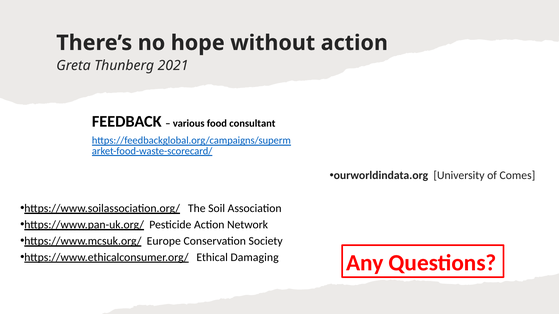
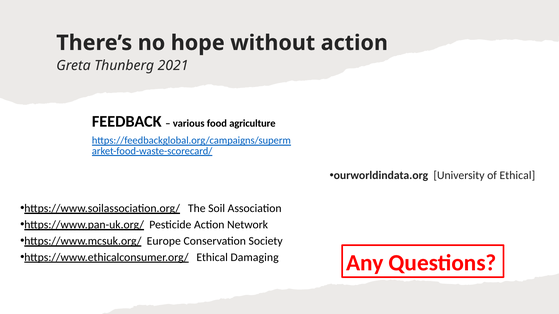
consultant: consultant -> agriculture
of Comes: Comes -> Ethical
